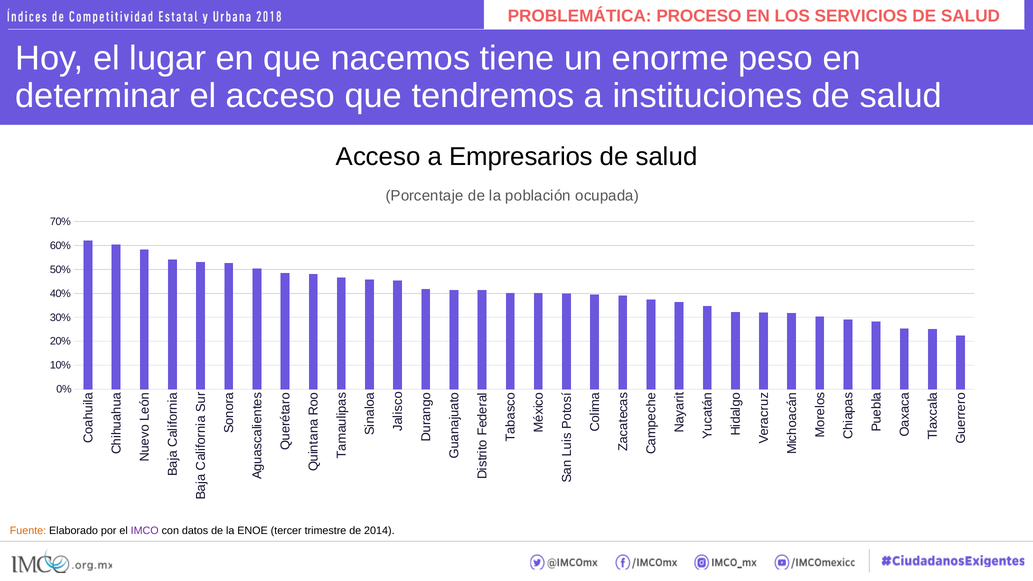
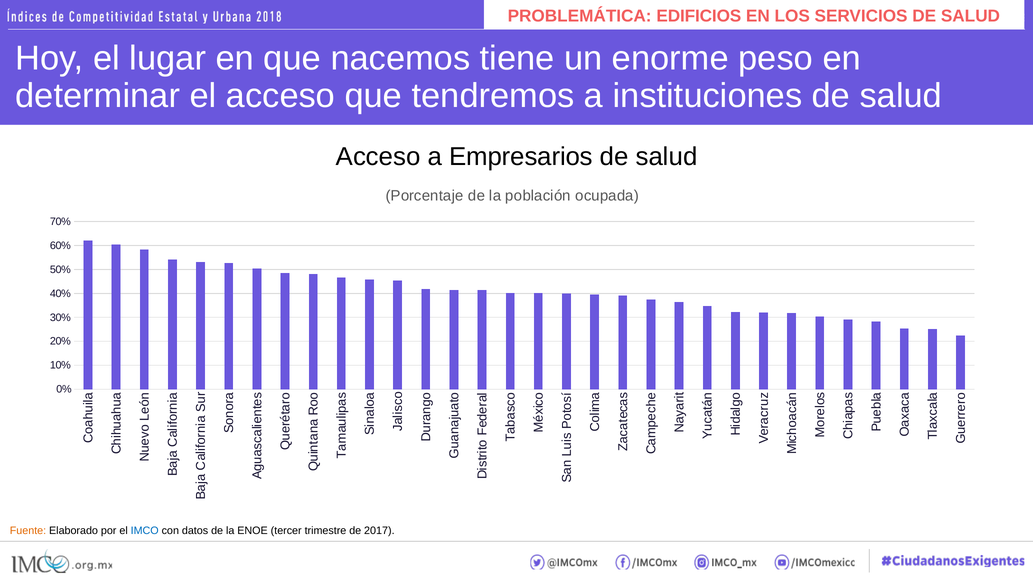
PROCESO: PROCESO -> EDIFICIOS
IMCO colour: purple -> blue
2014: 2014 -> 2017
